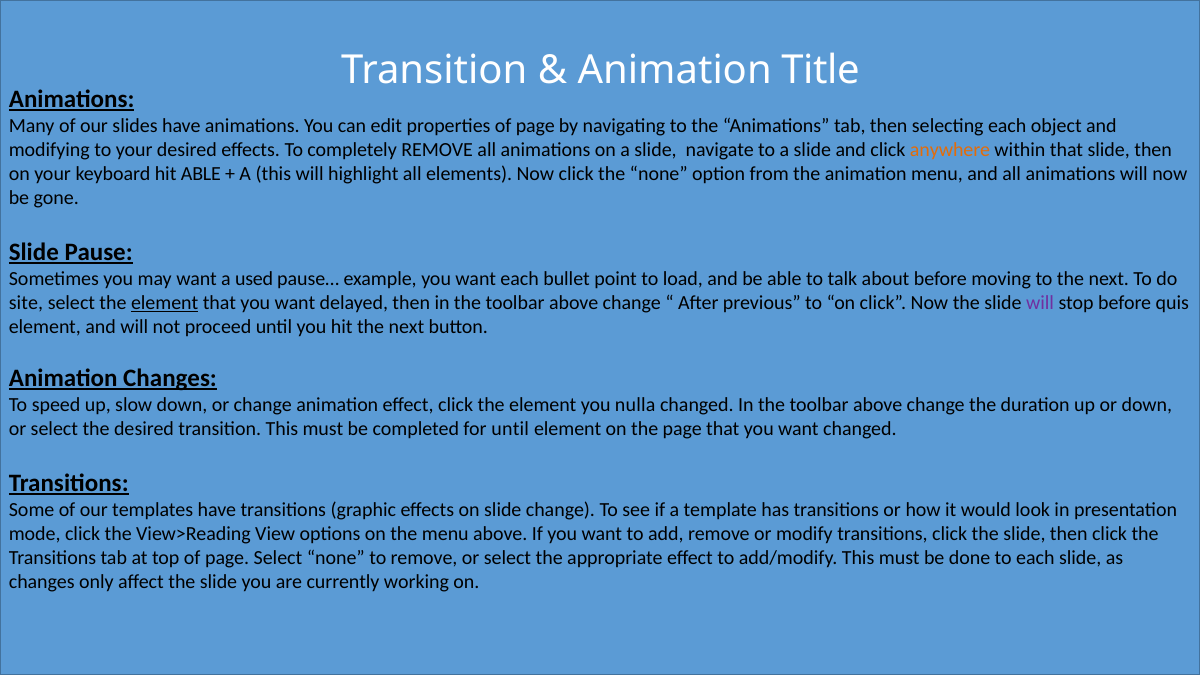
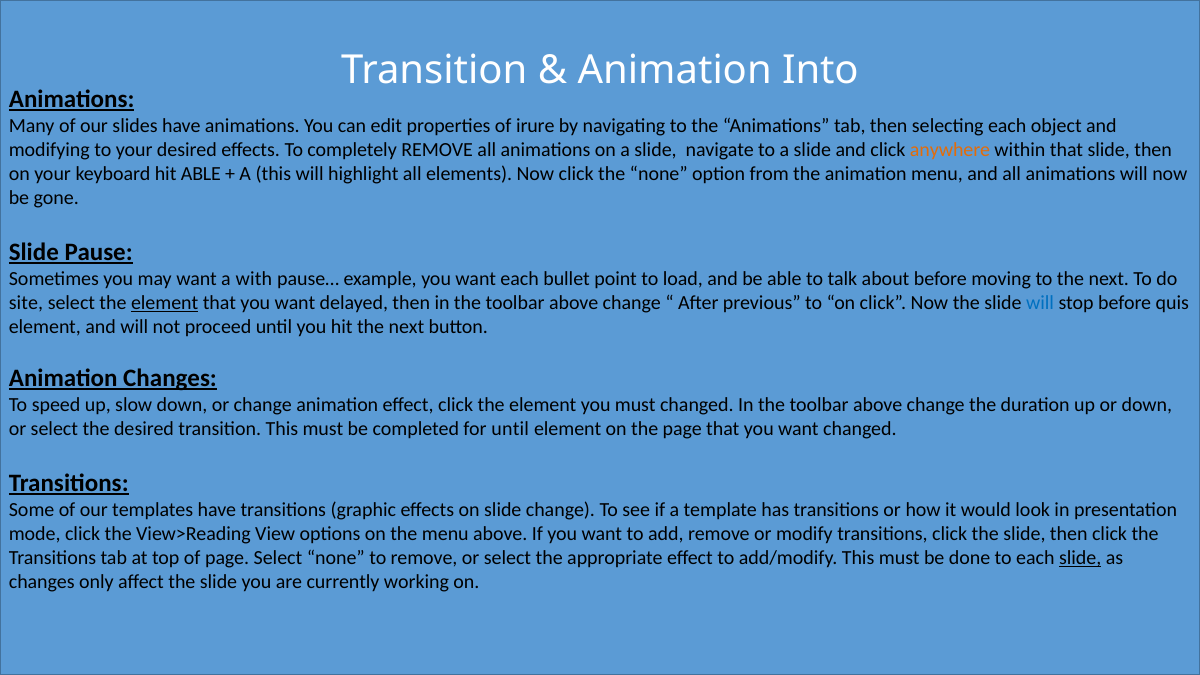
Title: Title -> Into
properties of page: page -> irure
used: used -> with
will at (1040, 303) colour: purple -> blue
you nulla: nulla -> must
slide at (1080, 558) underline: none -> present
